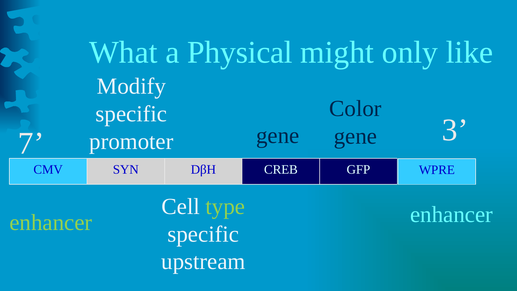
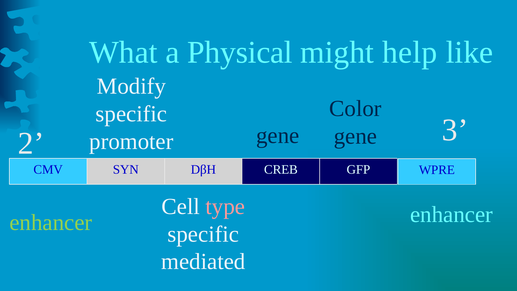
only: only -> help
7: 7 -> 2
type colour: light green -> pink
upstream: upstream -> mediated
